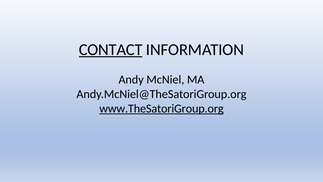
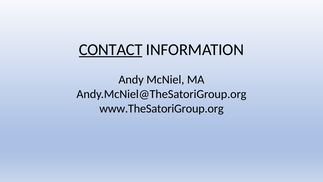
www.TheSatoriGroup.org underline: present -> none
